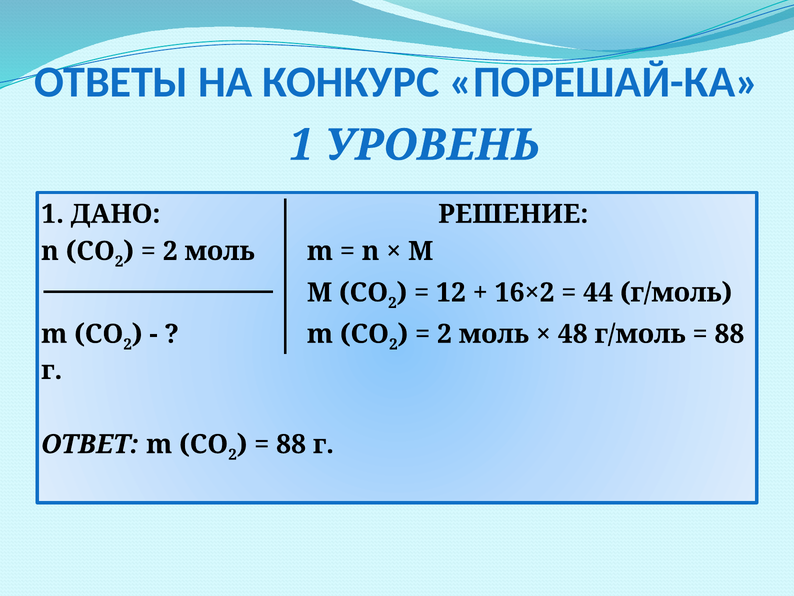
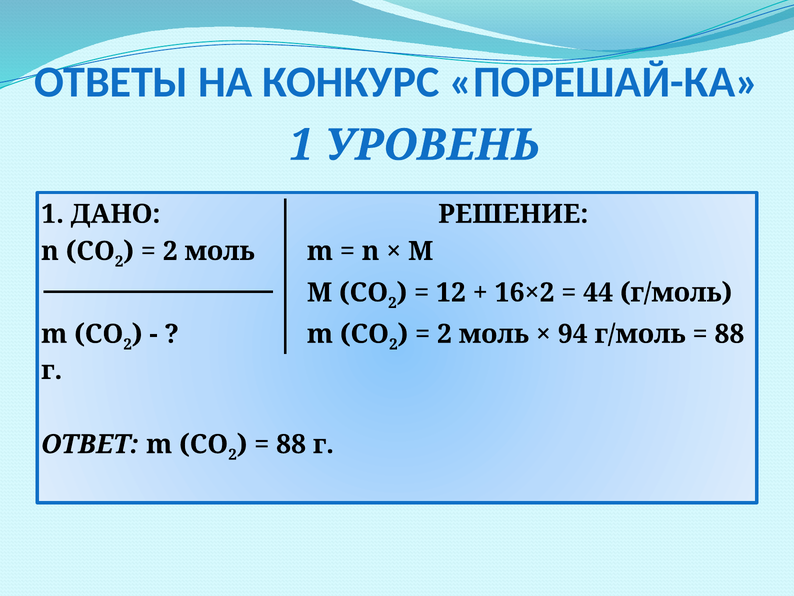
48: 48 -> 94
